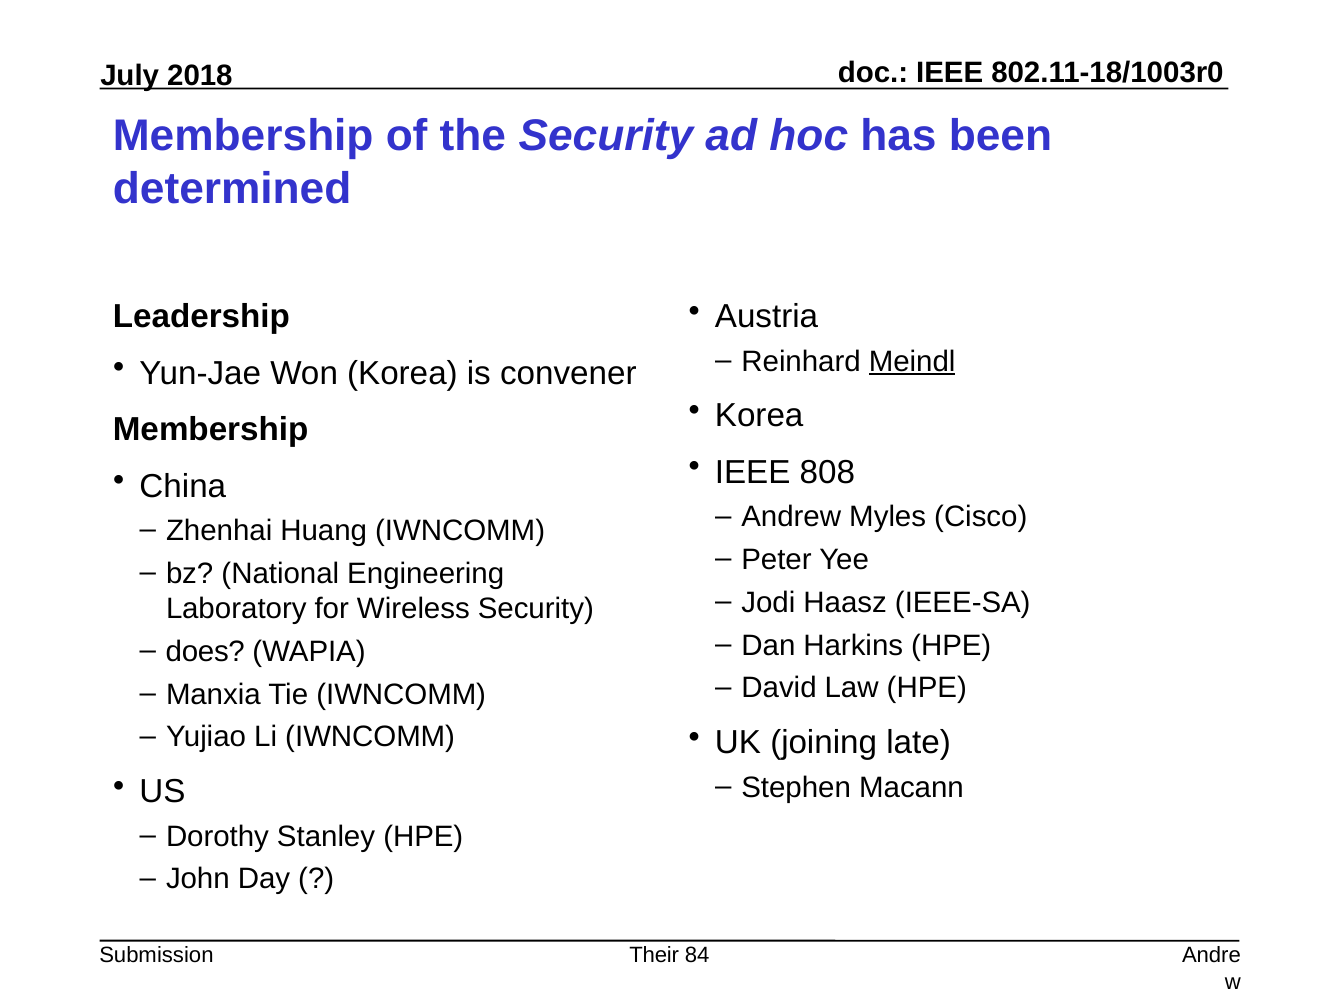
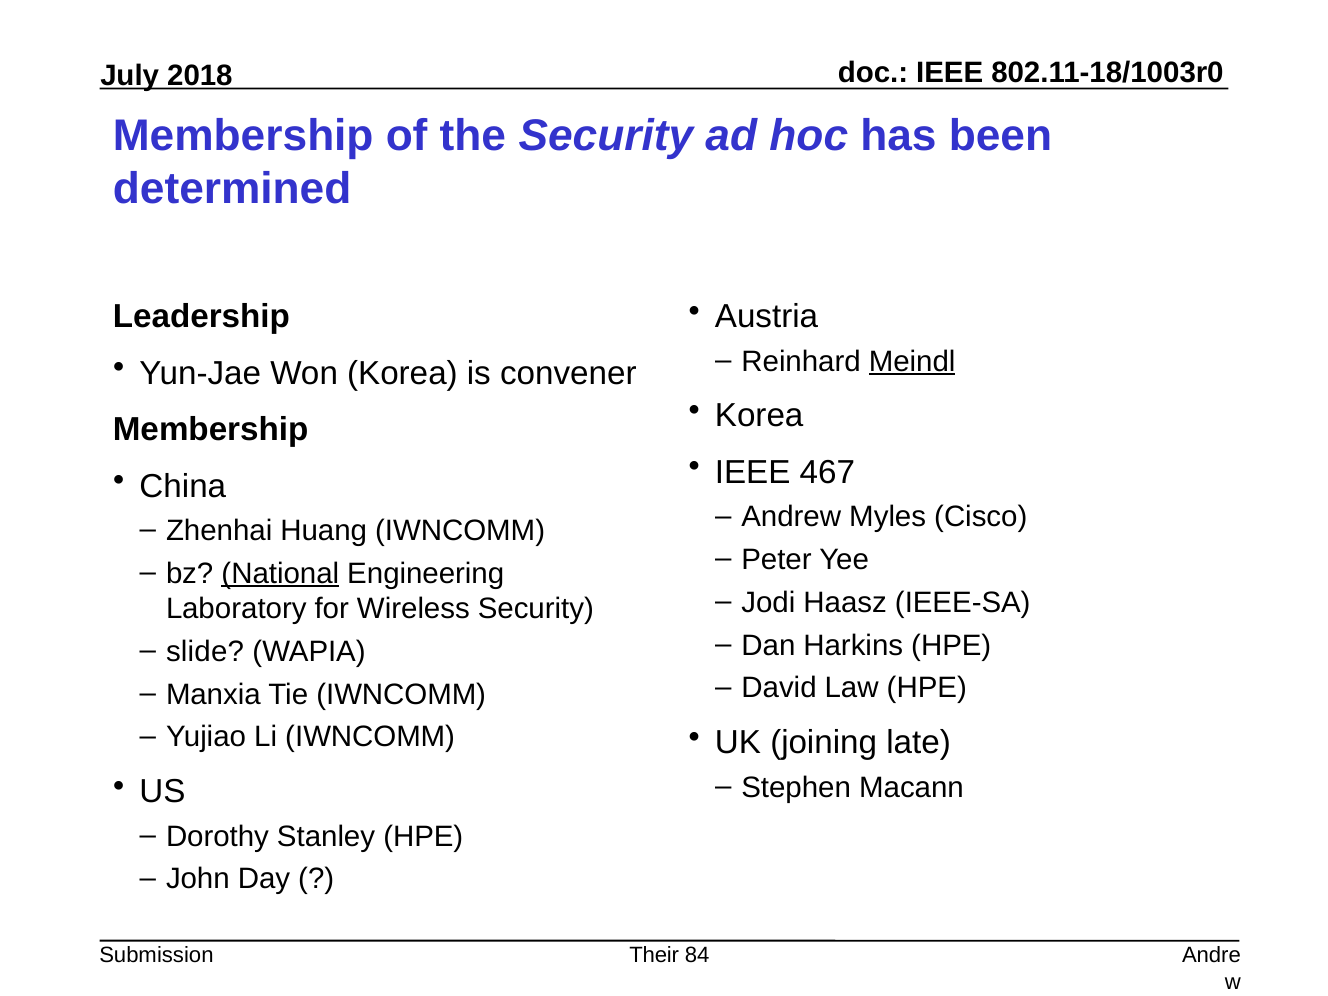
808: 808 -> 467
National underline: none -> present
does: does -> slide
